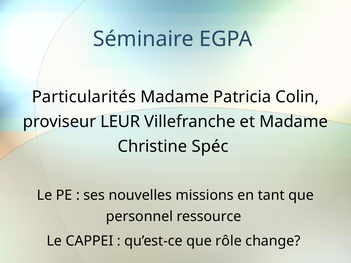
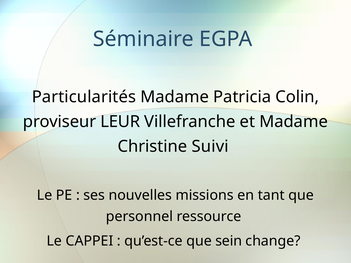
Spéc: Spéc -> Suivi
rôle: rôle -> sein
